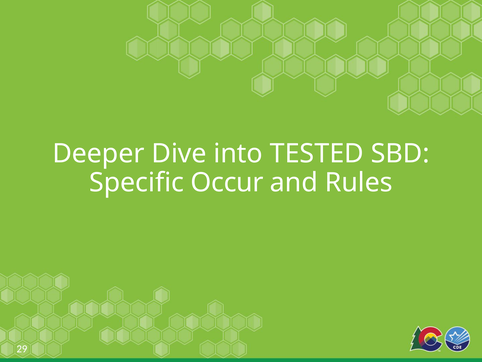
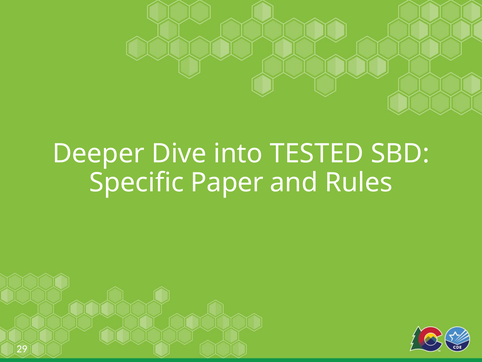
Occur: Occur -> Paper
